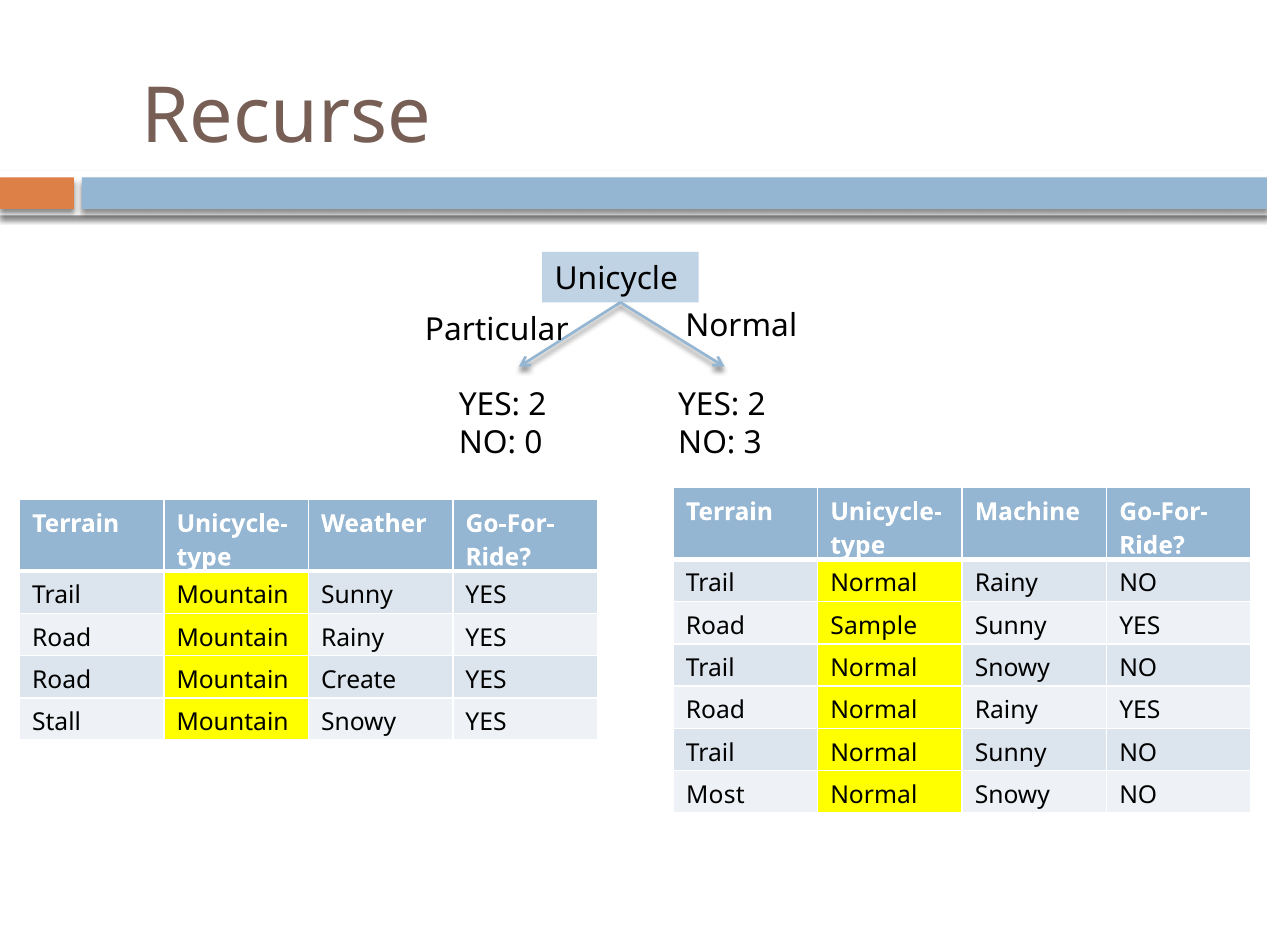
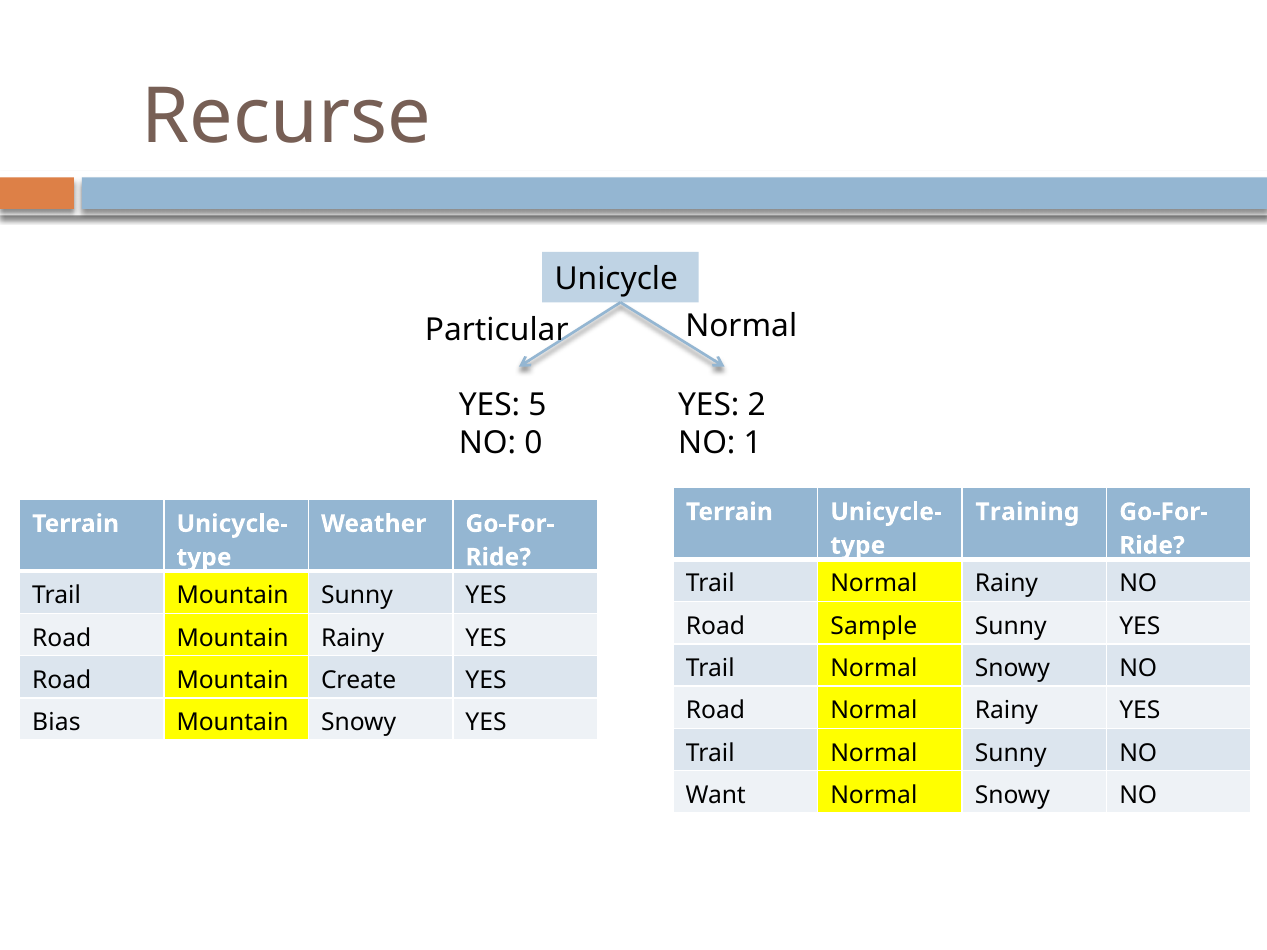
2 at (537, 405): 2 -> 5
3: 3 -> 1
Machine: Machine -> Training
Stall: Stall -> Bias
Most: Most -> Want
